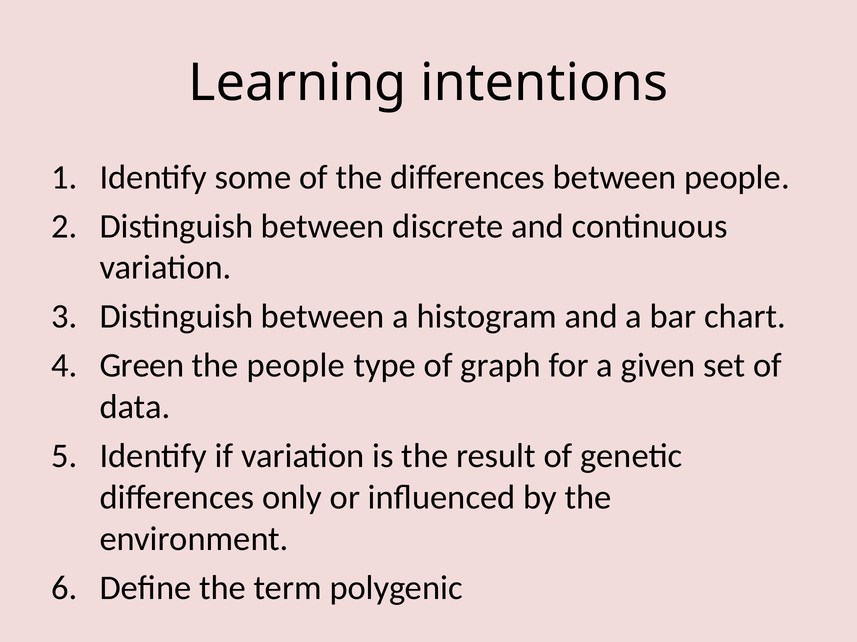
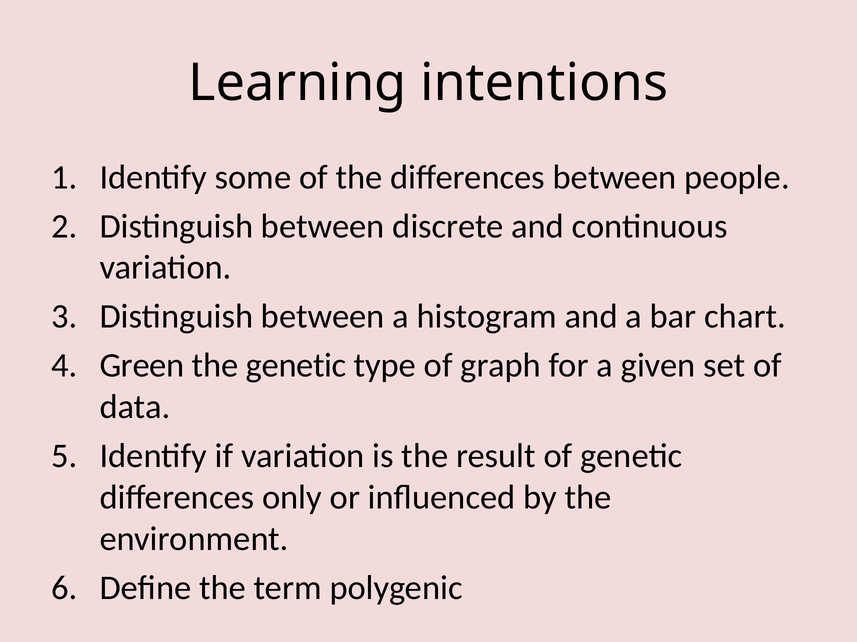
the people: people -> genetic
